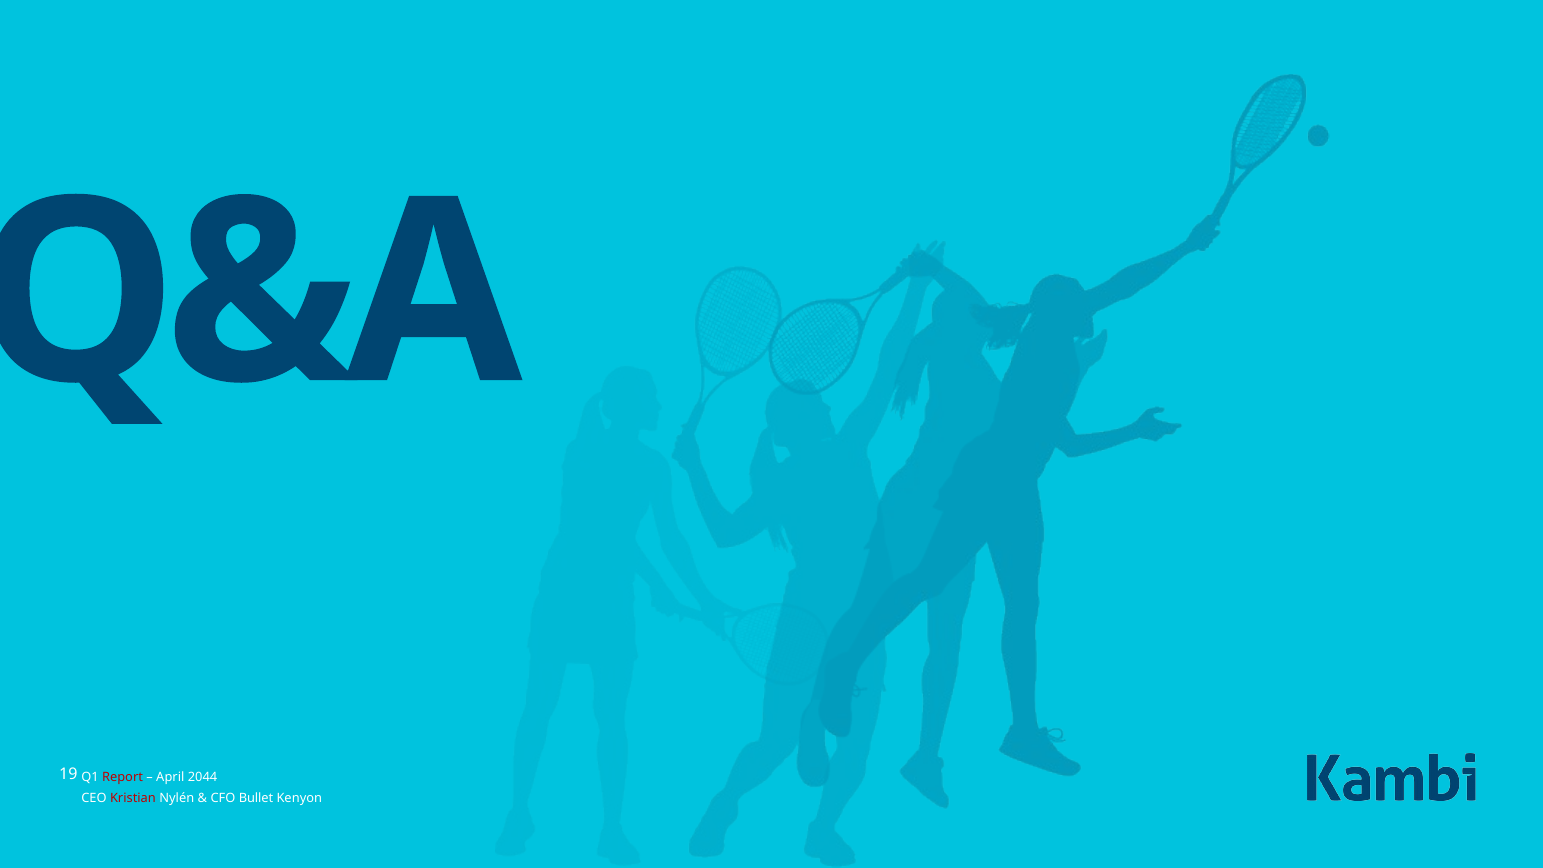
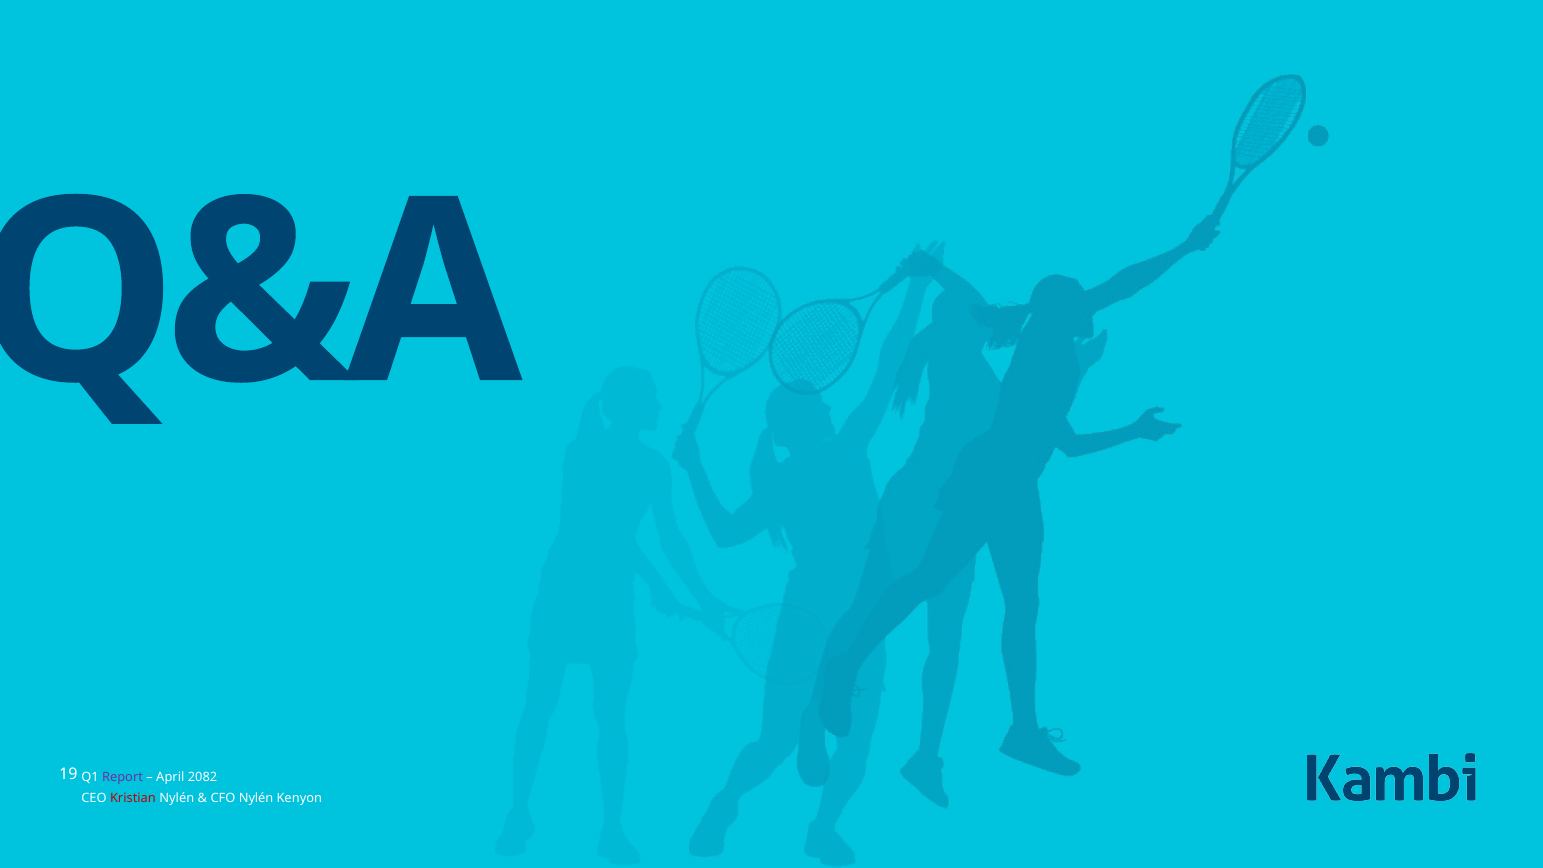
Report colour: red -> purple
2044: 2044 -> 2082
CFO Bullet: Bullet -> Nylén
